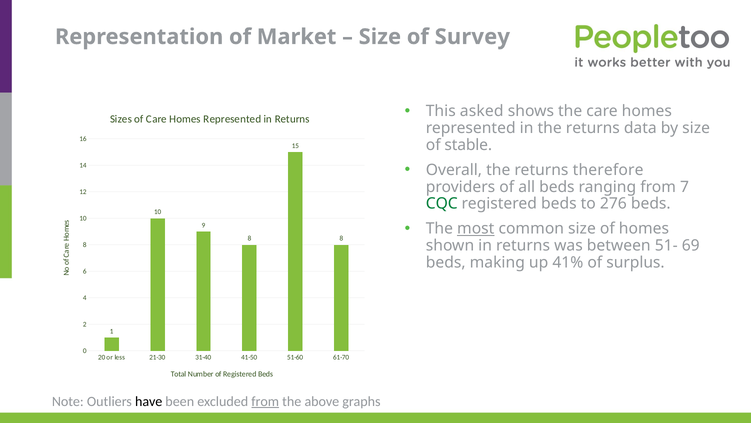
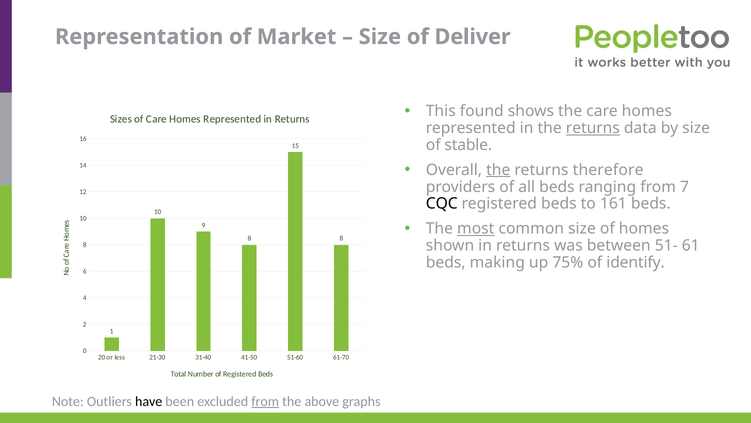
Survey: Survey -> Deliver
asked: asked -> found
returns at (593, 128) underline: none -> present
the at (498, 170) underline: none -> present
CQC colour: green -> black
276: 276 -> 161
69: 69 -> 61
41%: 41% -> 75%
surplus: surplus -> identify
